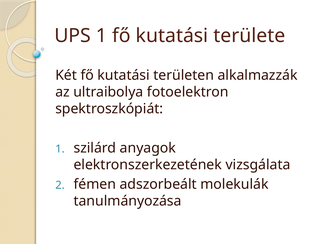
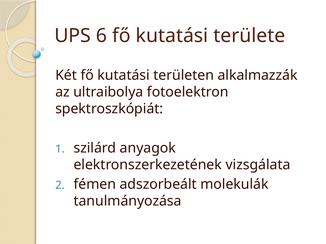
UPS 1: 1 -> 6
